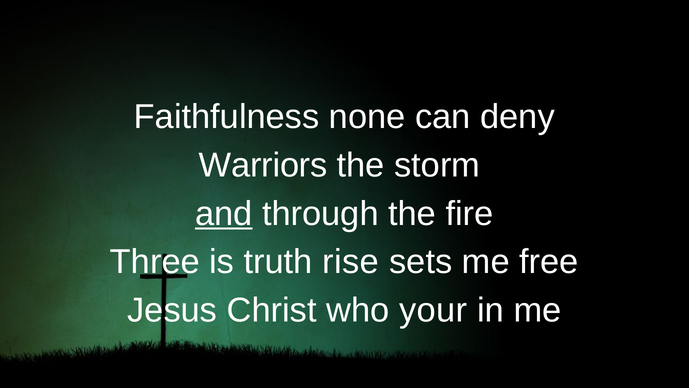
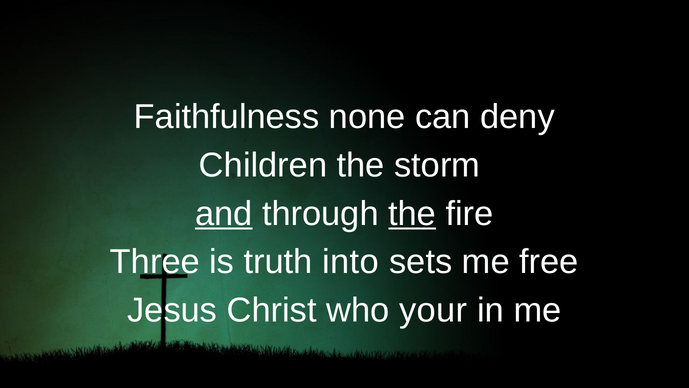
Warriors: Warriors -> Children
the at (412, 213) underline: none -> present
rise: rise -> into
